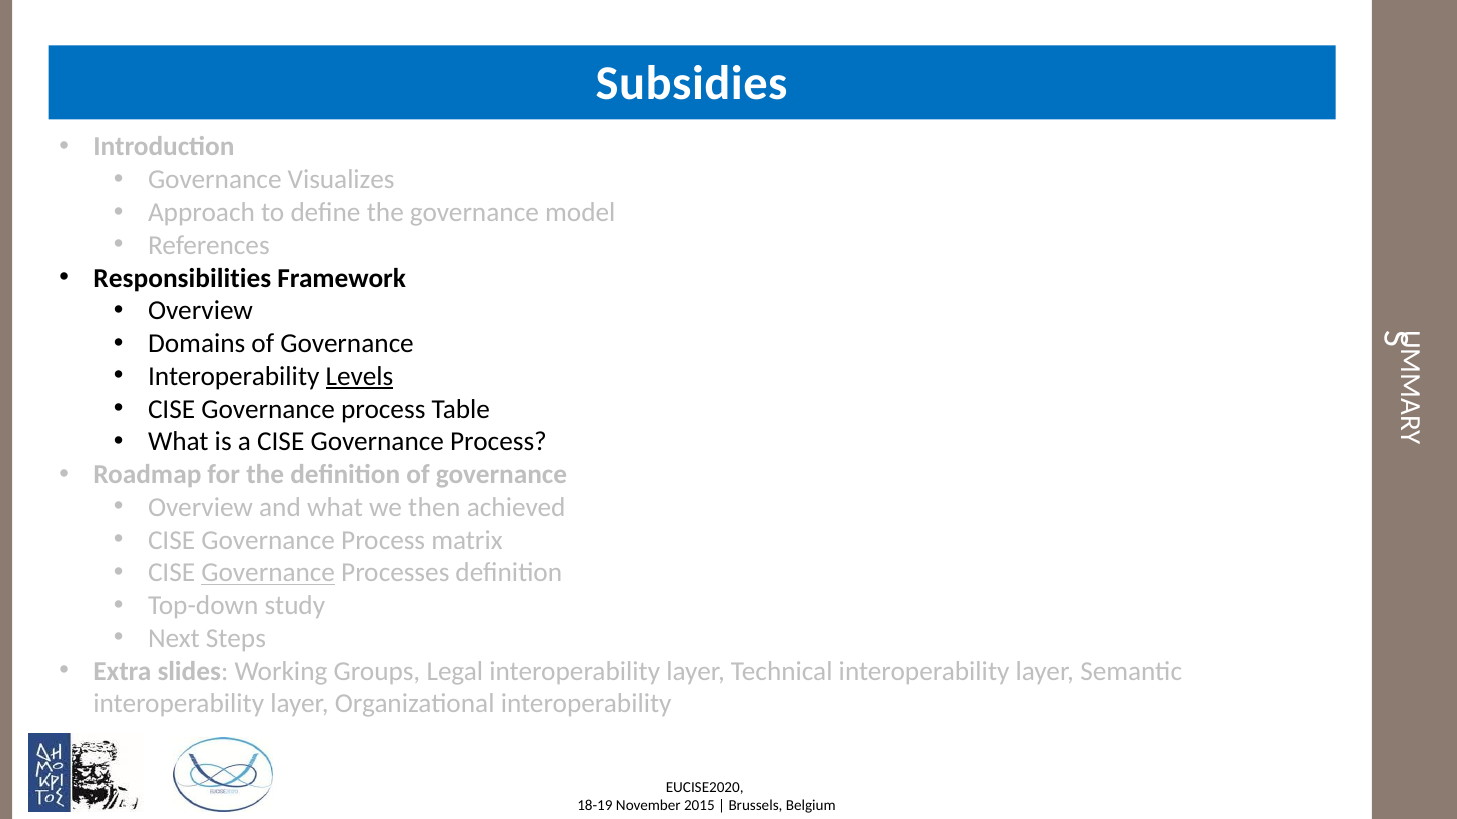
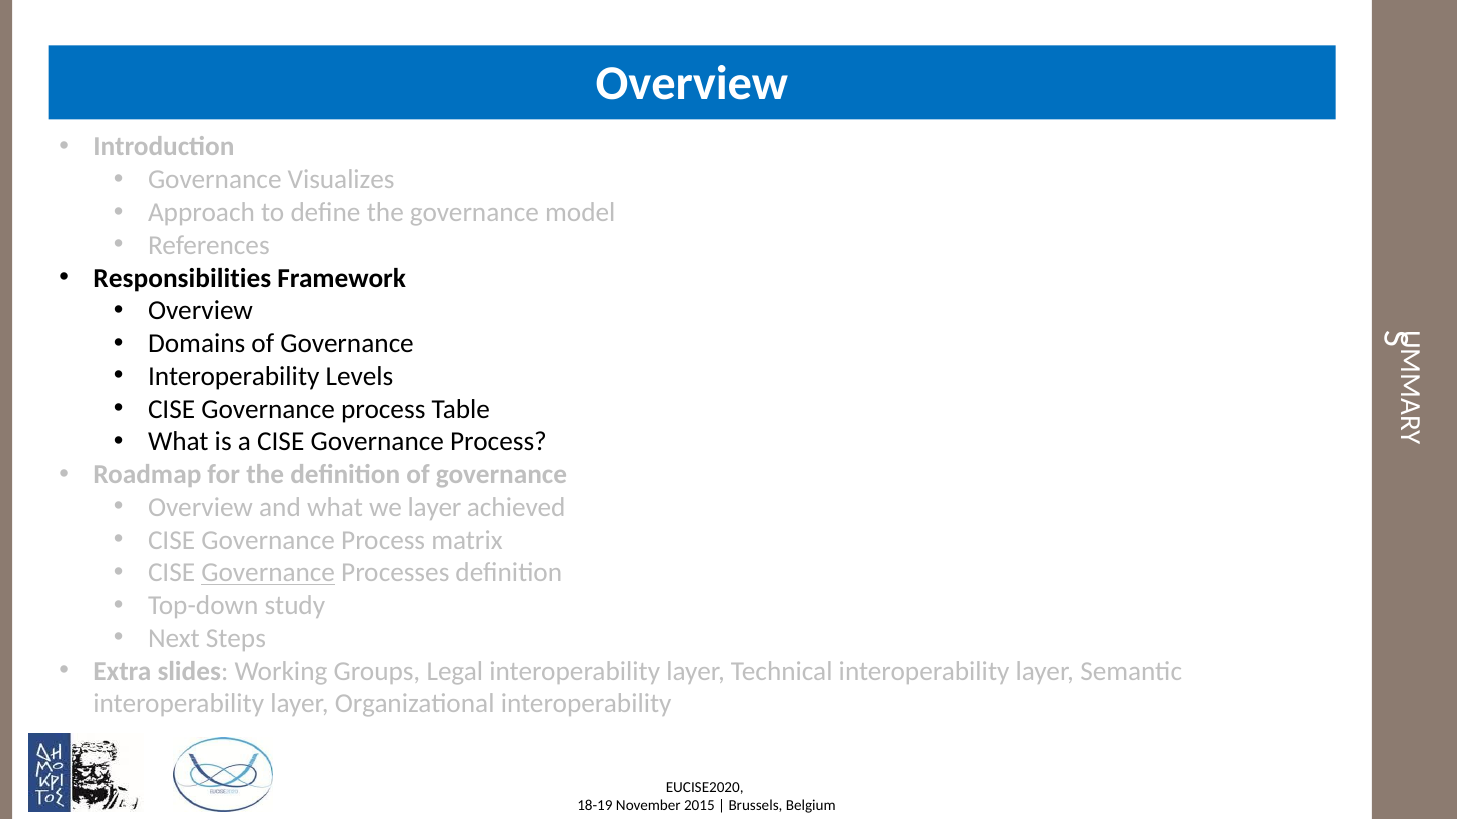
Subsidies at (692, 84): Subsidies -> Overview
Levels underline: present -> none
we then: then -> layer
